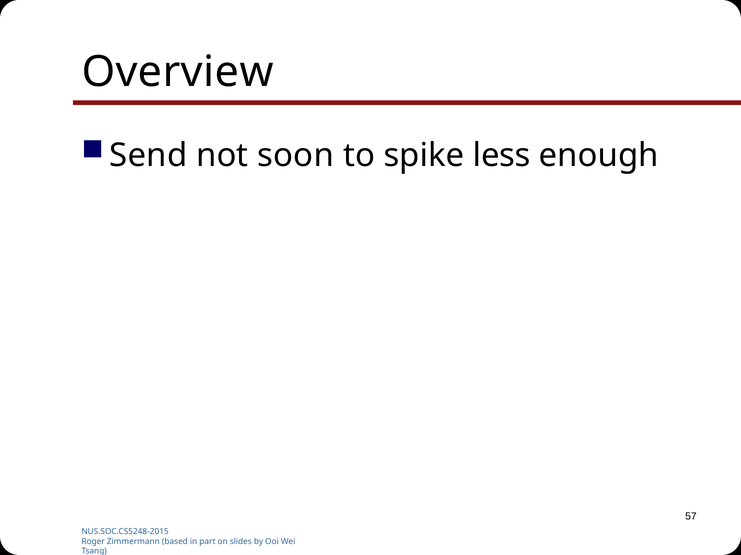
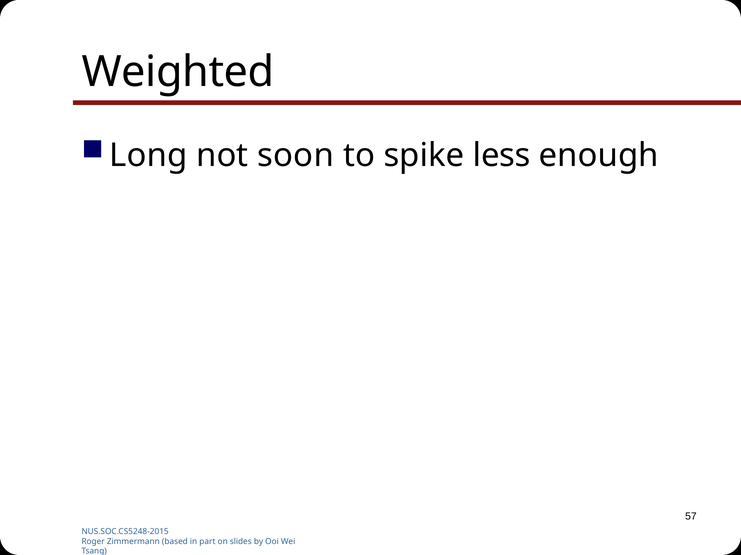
Overview: Overview -> Weighted
Send: Send -> Long
